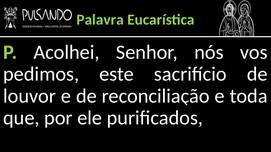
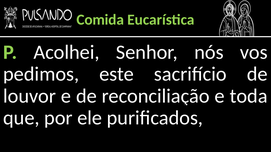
Palavra: Palavra -> Comida
